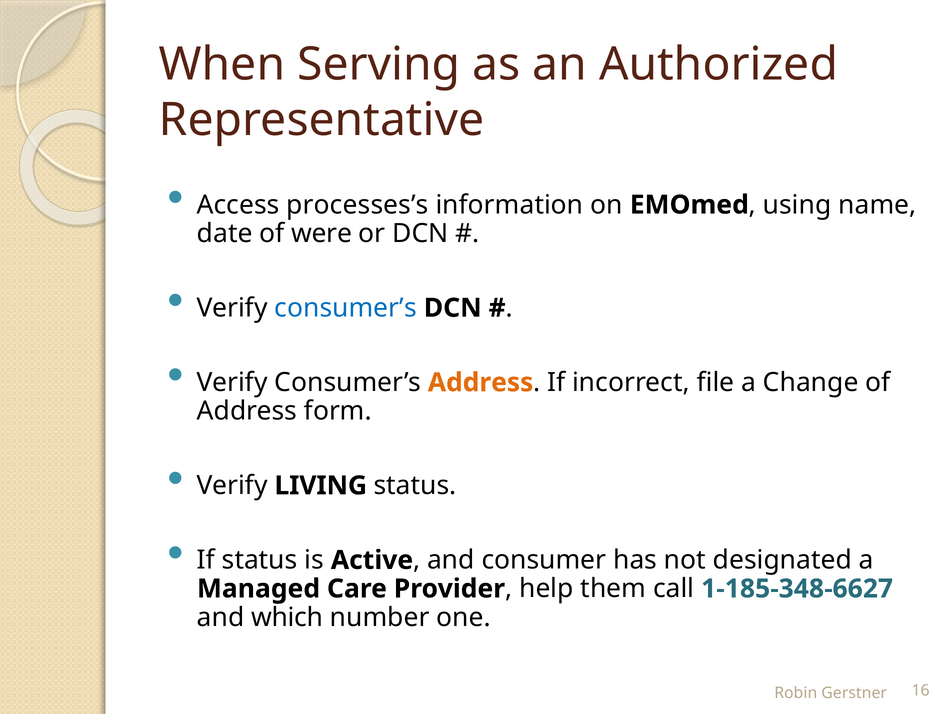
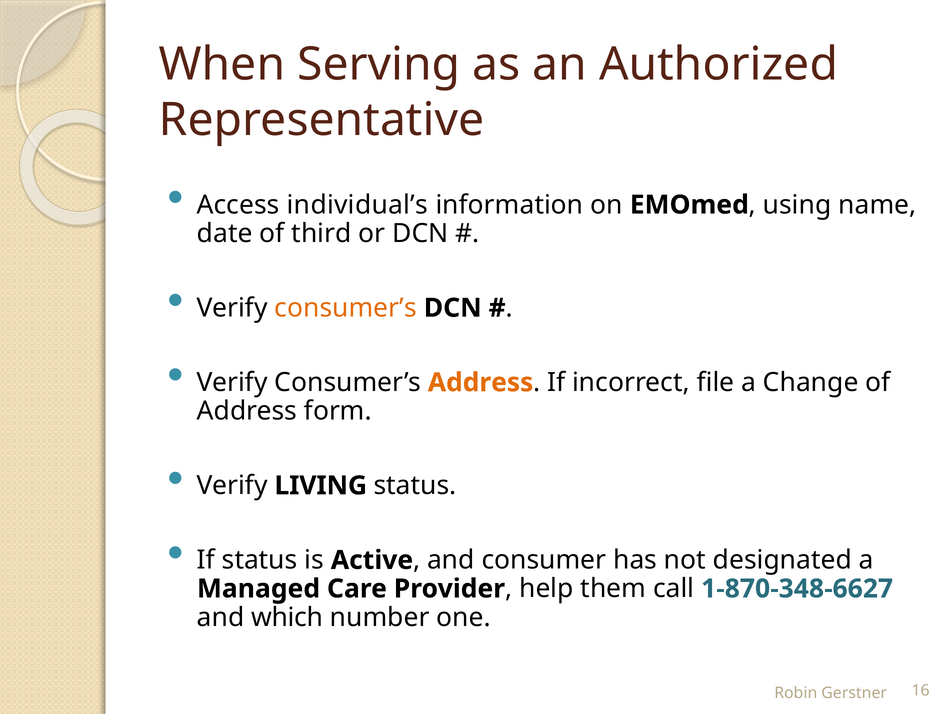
processes’s: processes’s -> individual’s
were: were -> third
consumer’s at (346, 308) colour: blue -> orange
1-185-348-6627: 1-185-348-6627 -> 1-870-348-6627
